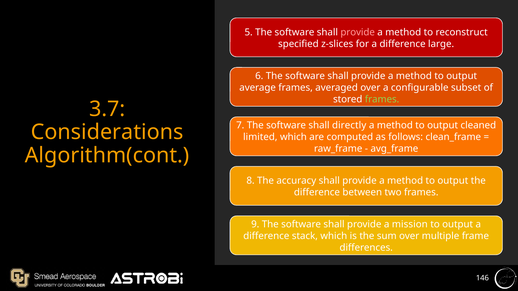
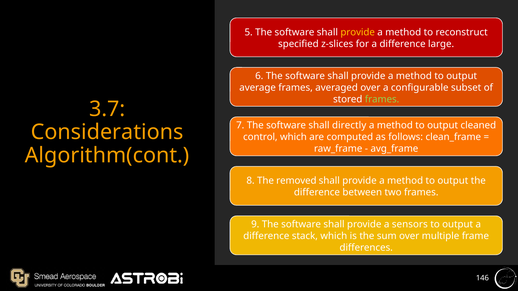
provide at (358, 32) colour: pink -> yellow
limited: limited -> control
accuracy: accuracy -> removed
mission: mission -> sensors
